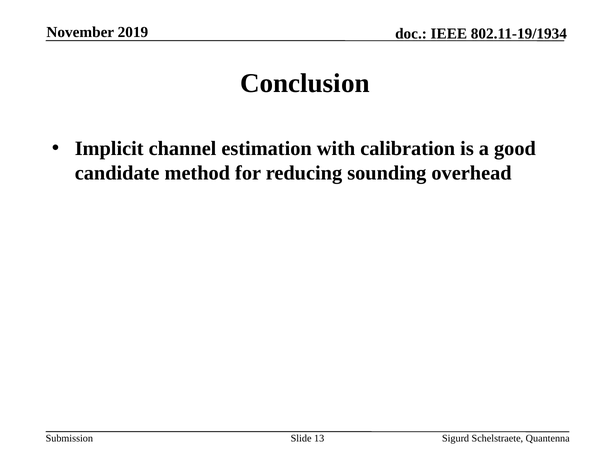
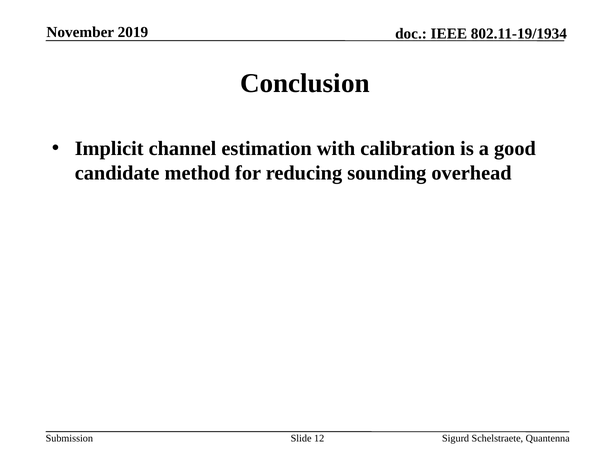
13: 13 -> 12
